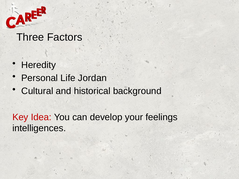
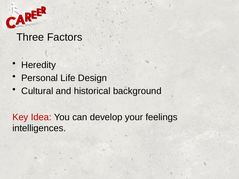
Jordan: Jordan -> Design
